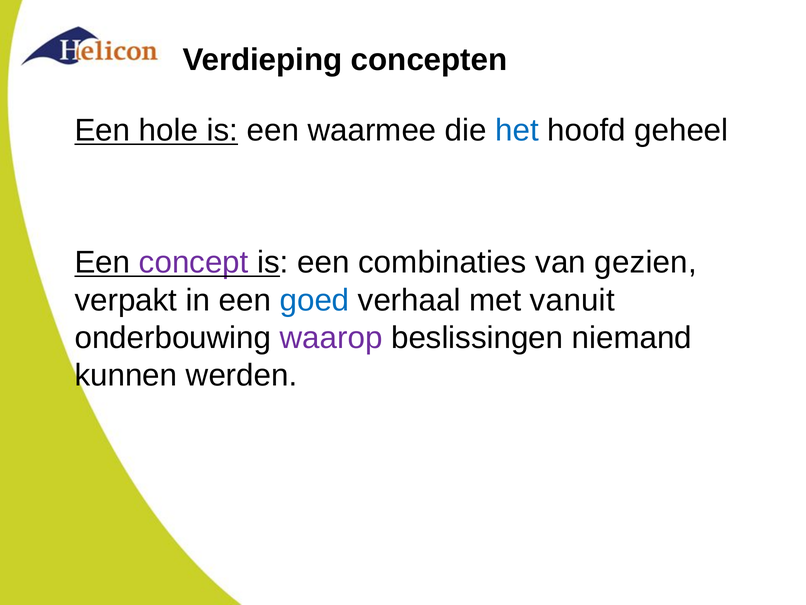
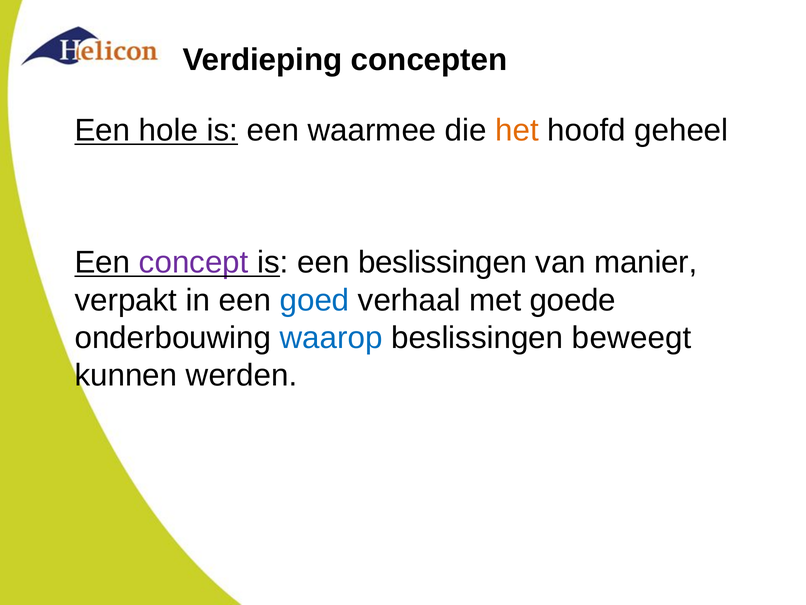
het colour: blue -> orange
een combinaties: combinaties -> beslissingen
gezien: gezien -> manier
vanuit: vanuit -> goede
waarop colour: purple -> blue
niemand: niemand -> beweegt
